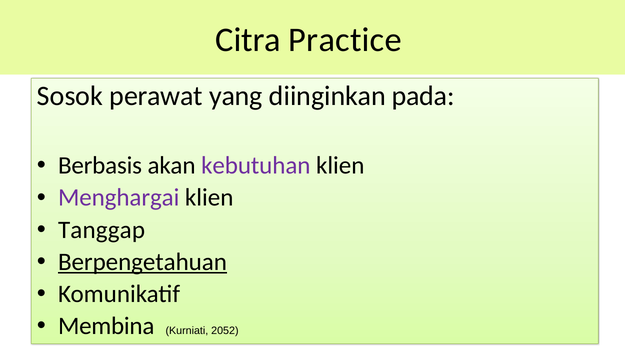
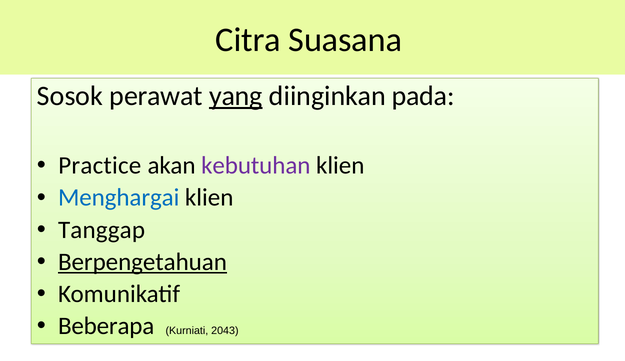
Practice: Practice -> Suasana
yang underline: none -> present
Berbasis: Berbasis -> Practice
Menghargai colour: purple -> blue
Membina: Membina -> Beberapa
2052: 2052 -> 2043
